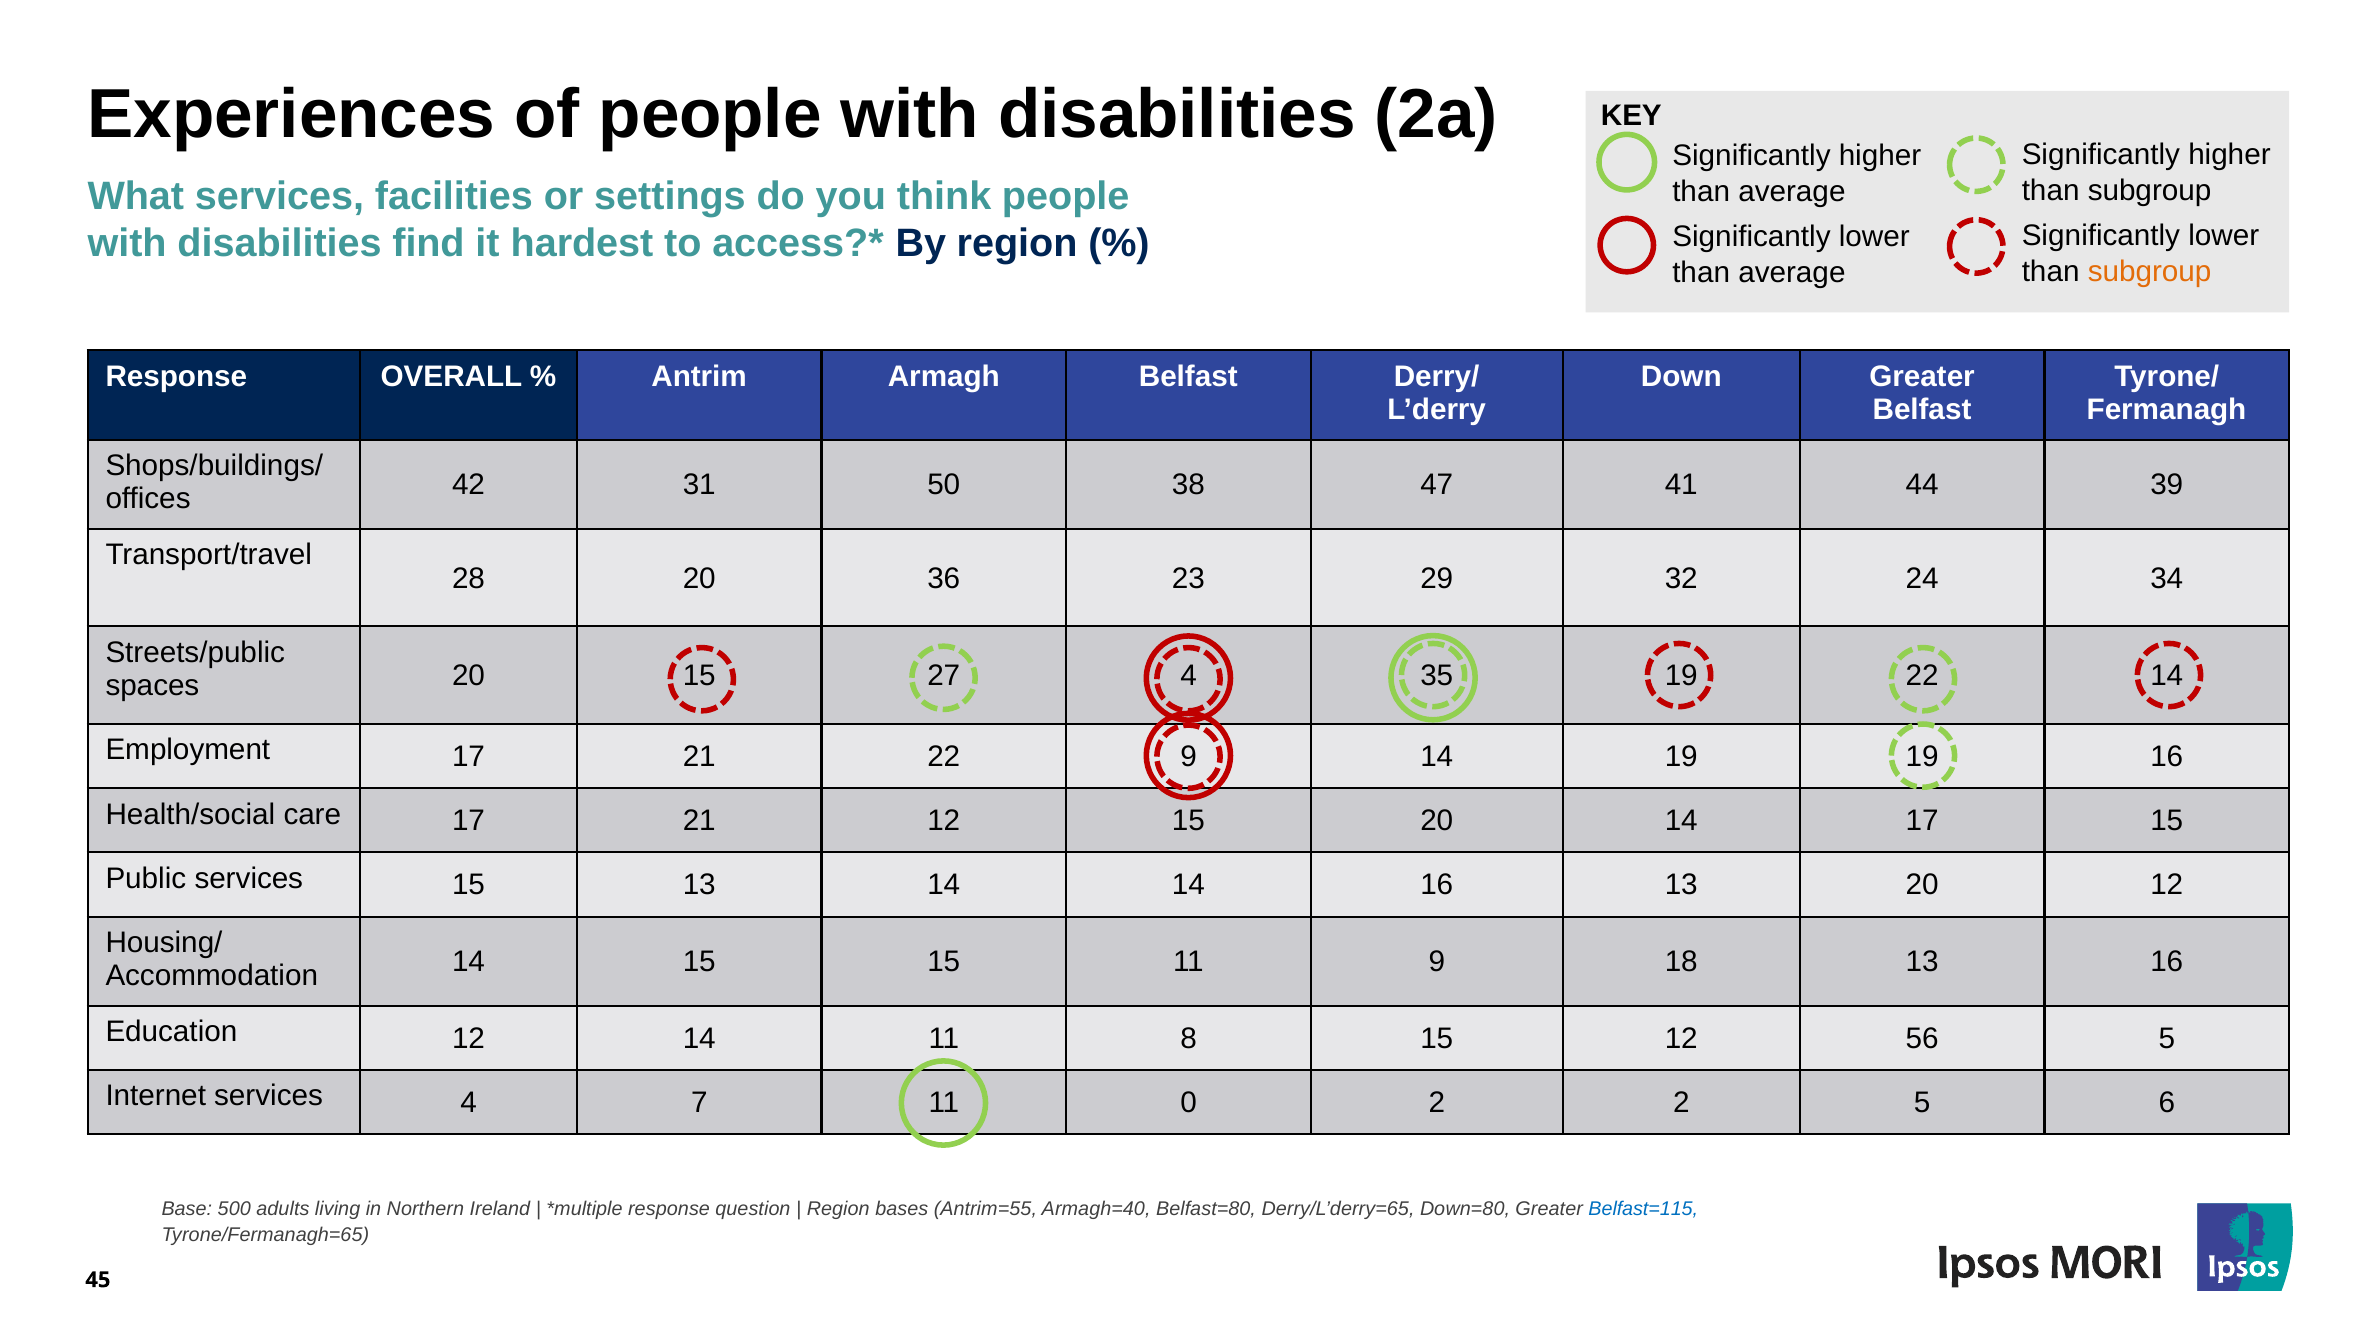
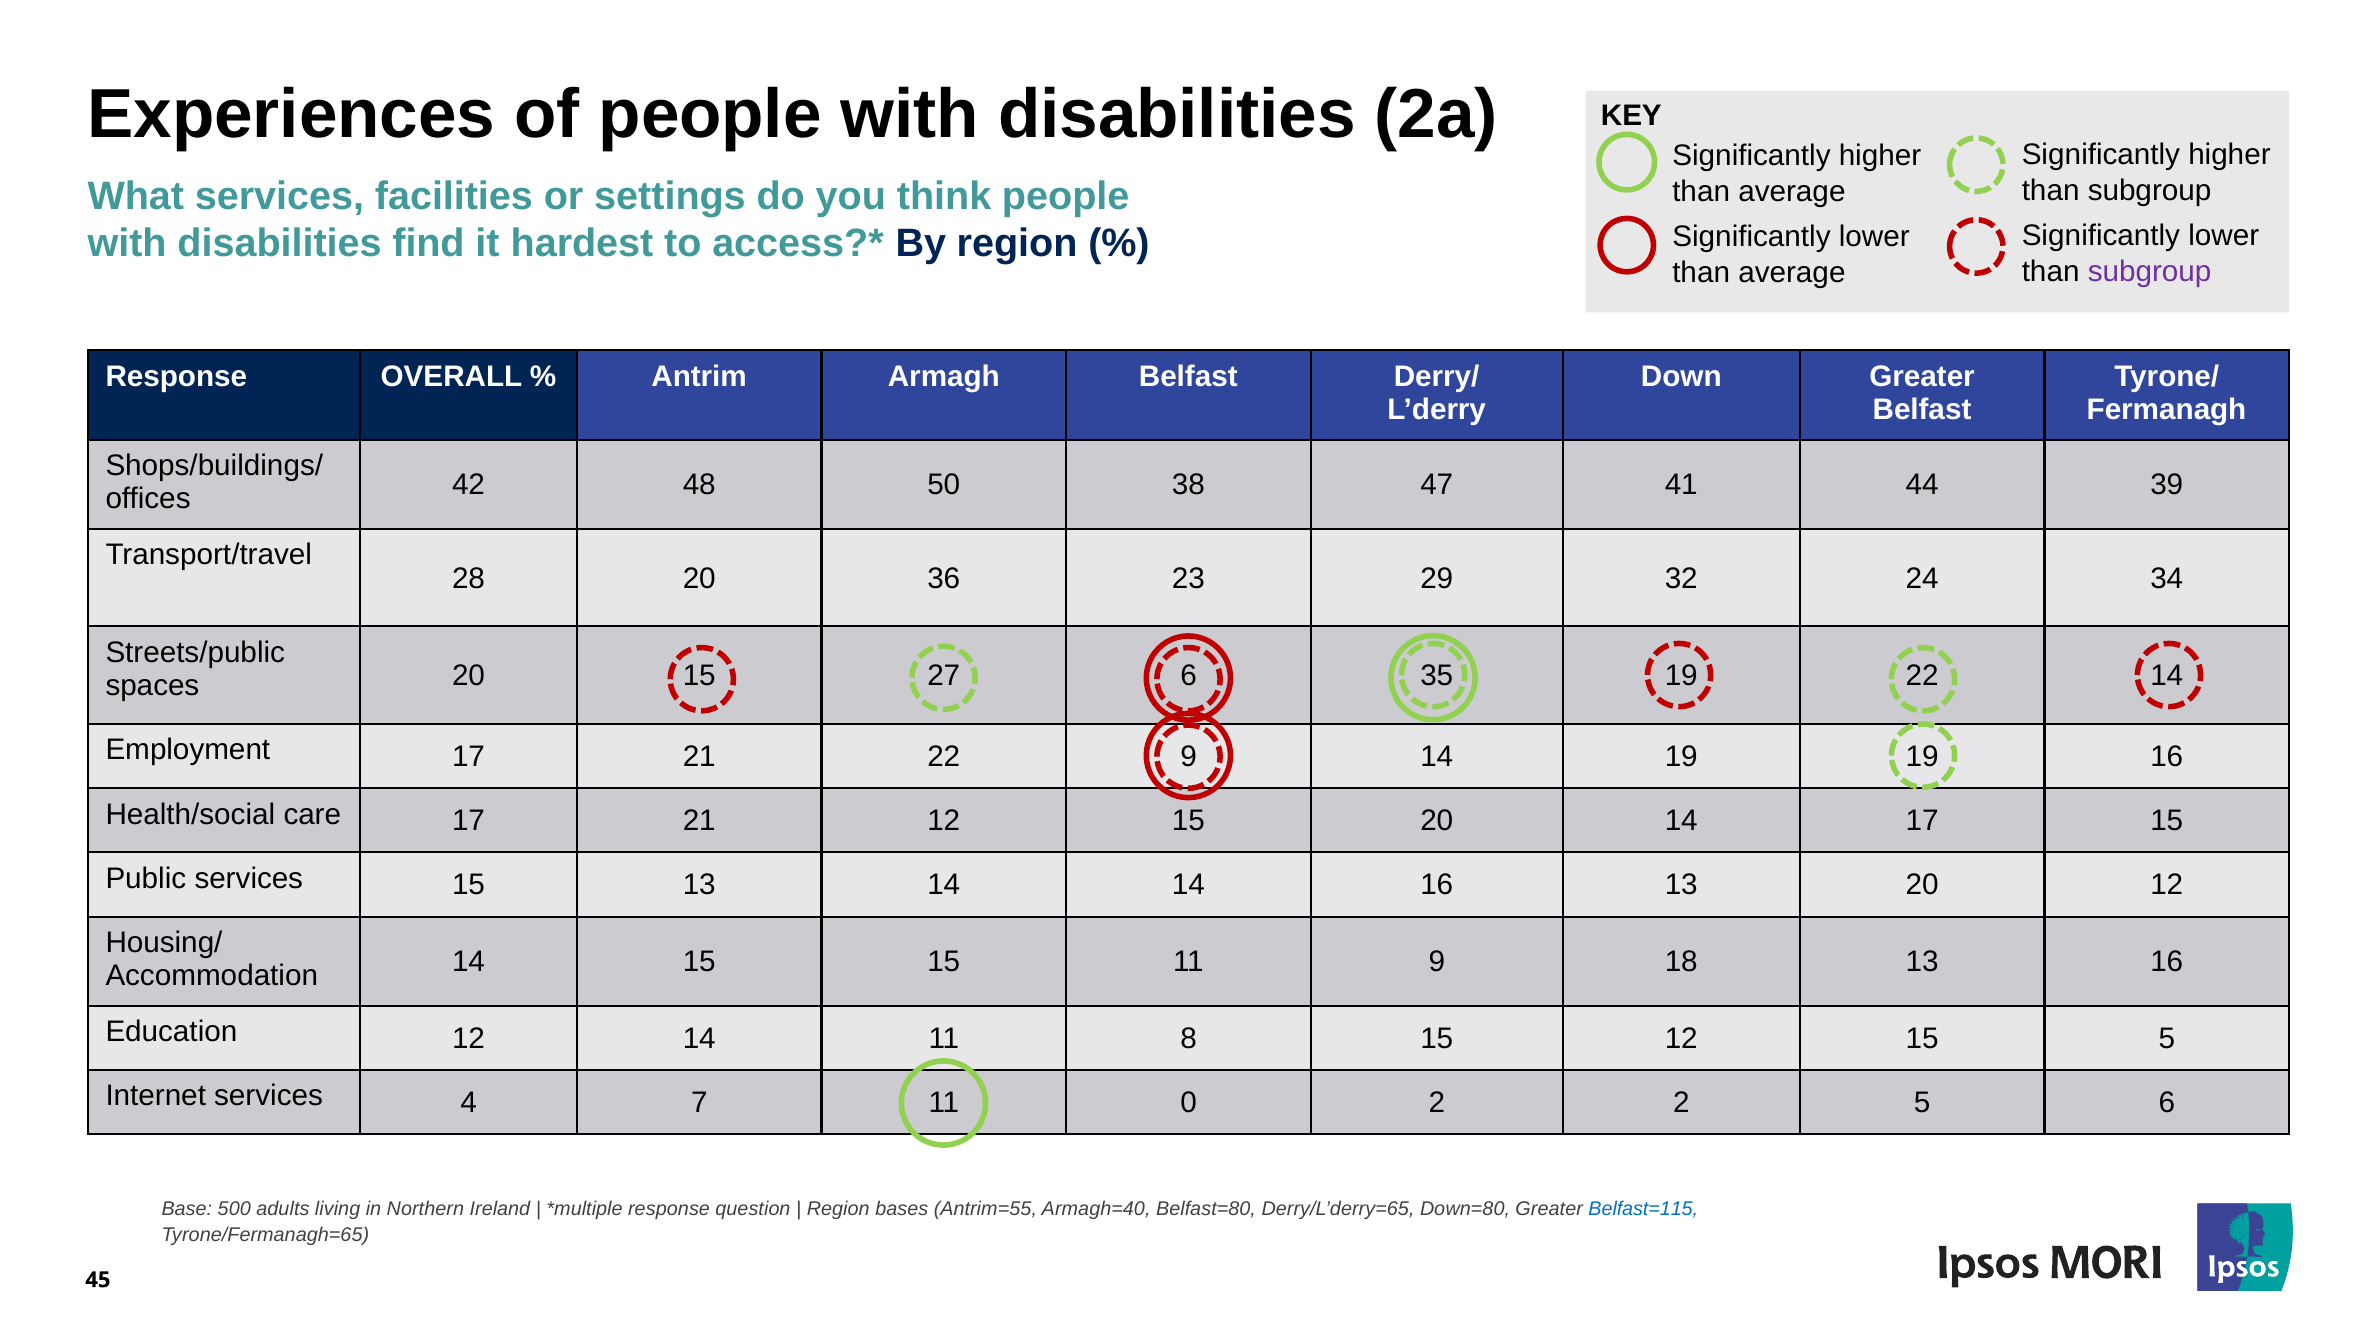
subgroup at (2150, 271) colour: orange -> purple
31: 31 -> 48
27 4: 4 -> 6
15 12 56: 56 -> 15
